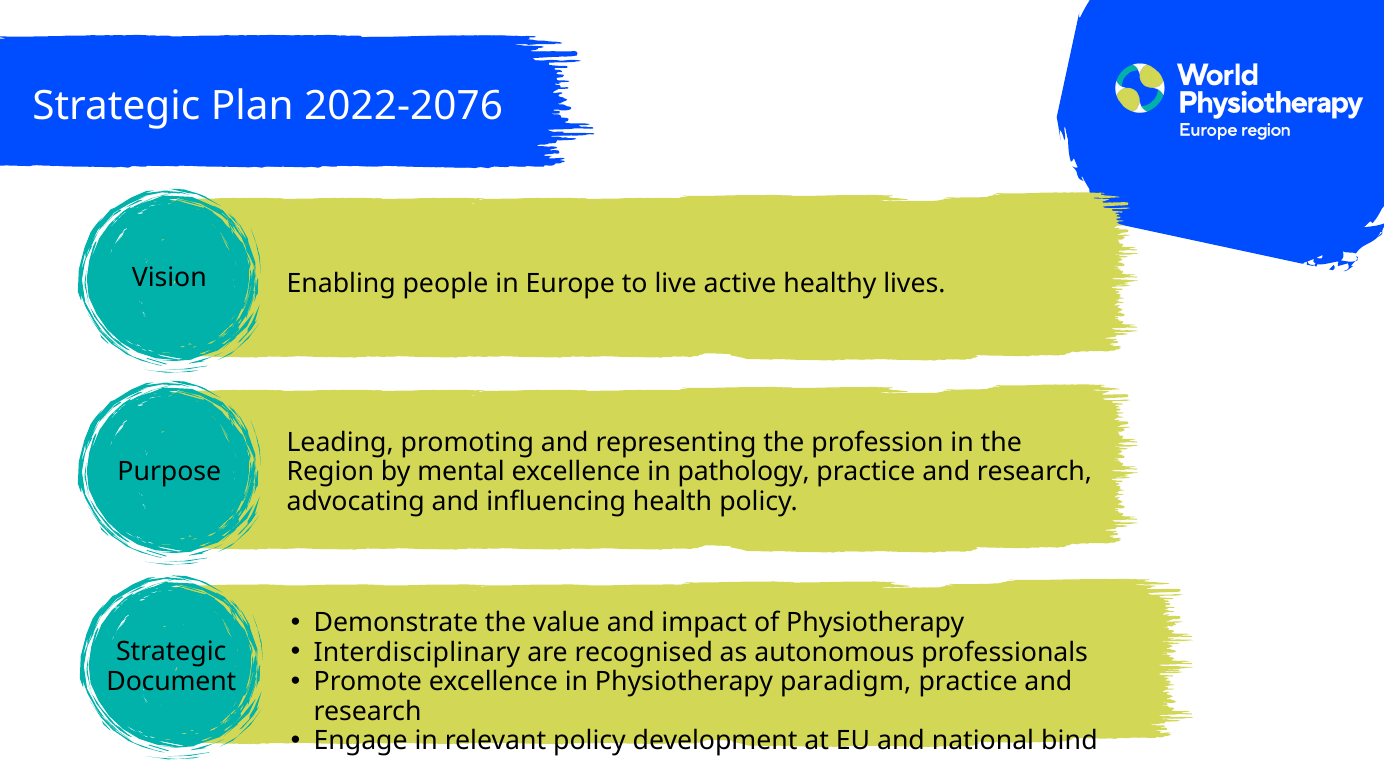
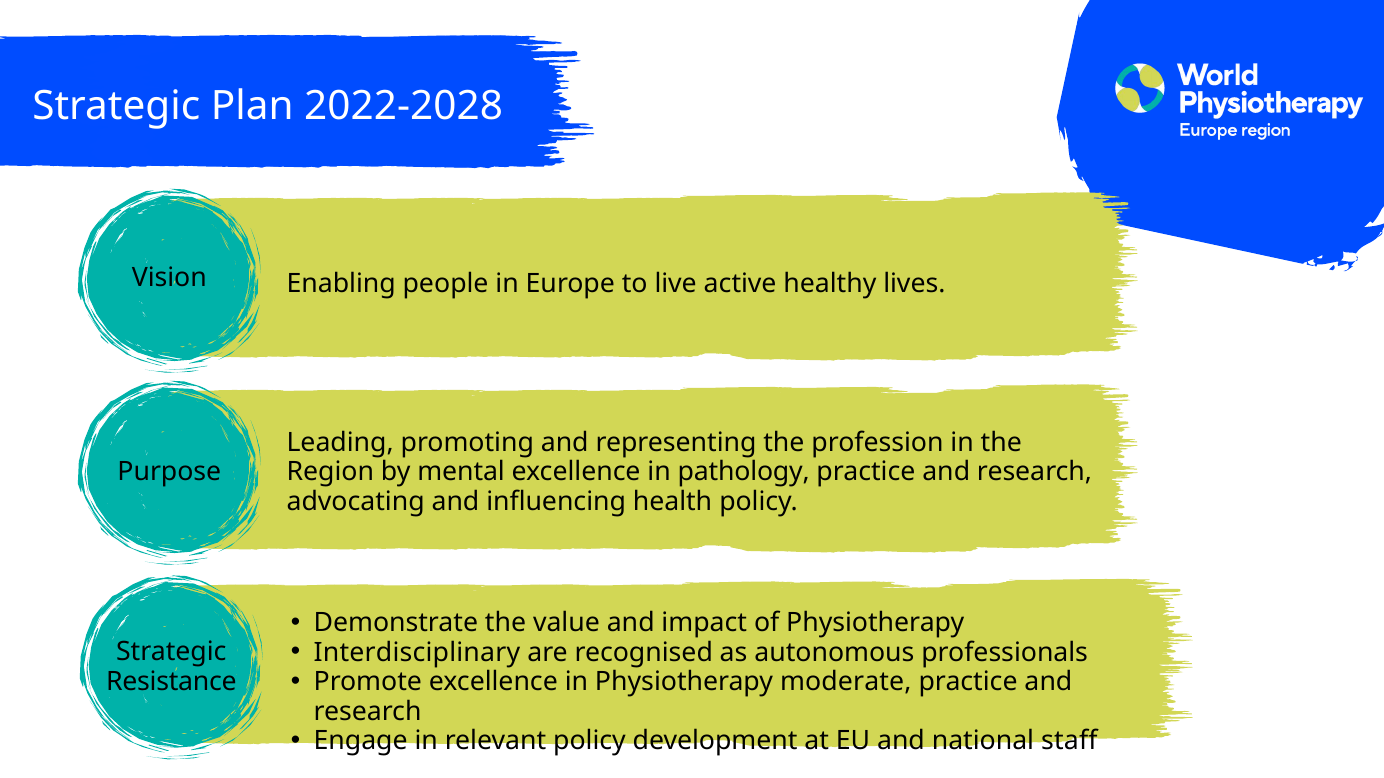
2022-2076: 2022-2076 -> 2022-2028
paradigm: paradigm -> moderate
Document: Document -> Resistance
bind: bind -> staff
